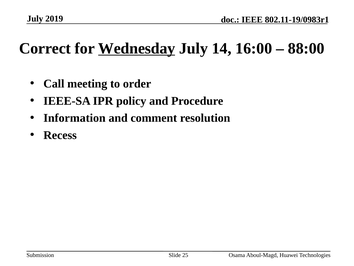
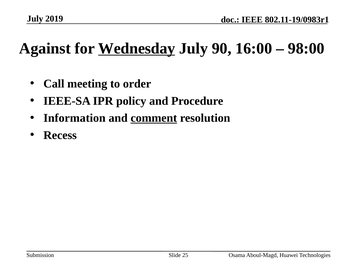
Correct: Correct -> Against
14: 14 -> 90
88:00: 88:00 -> 98:00
comment underline: none -> present
